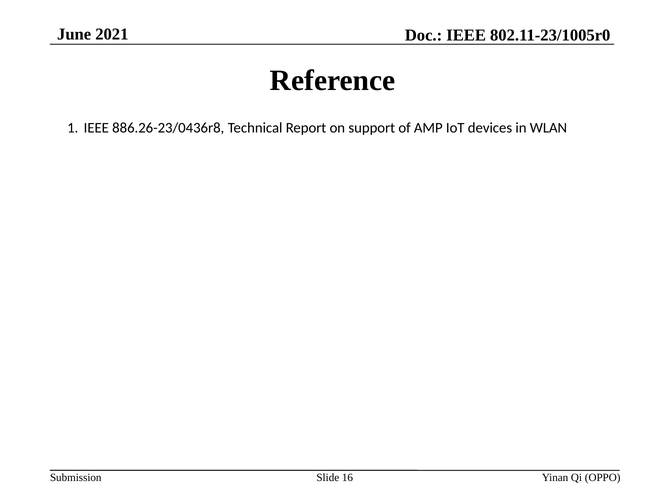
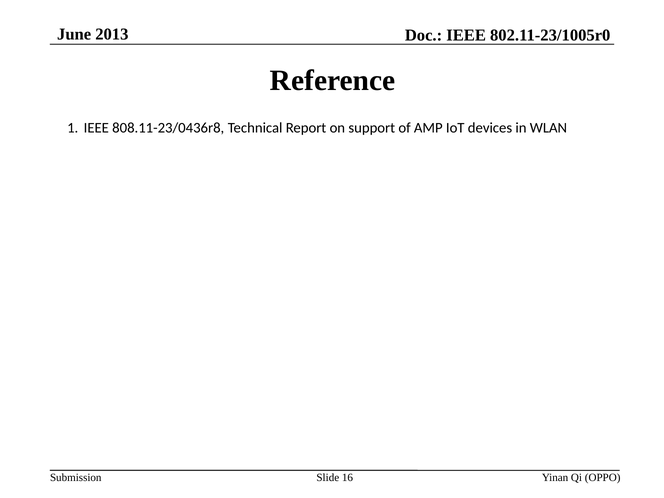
2021: 2021 -> 2013
886.26-23/0436r8: 886.26-23/0436r8 -> 808.11-23/0436r8
